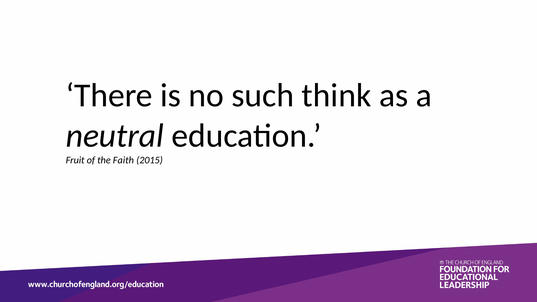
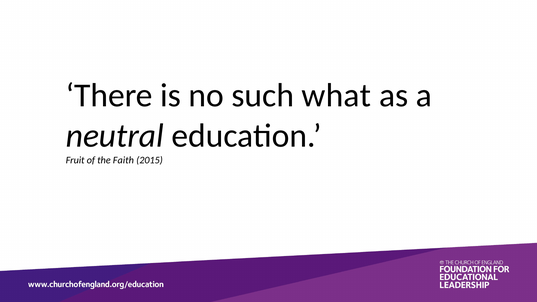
think: think -> what
